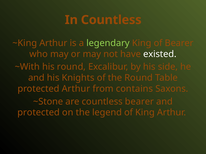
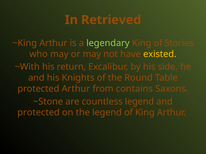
In Countless: Countless -> Retrieved
of Bearer: Bearer -> Stories
existed colour: white -> yellow
his round: round -> return
countless bearer: bearer -> legend
